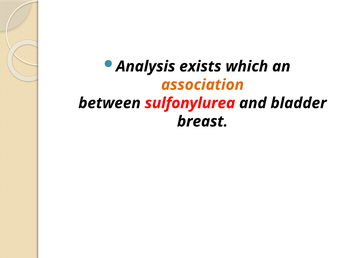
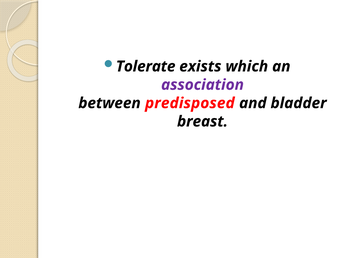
Analysis: Analysis -> Tolerate
association colour: orange -> purple
sulfonylurea: sulfonylurea -> predisposed
